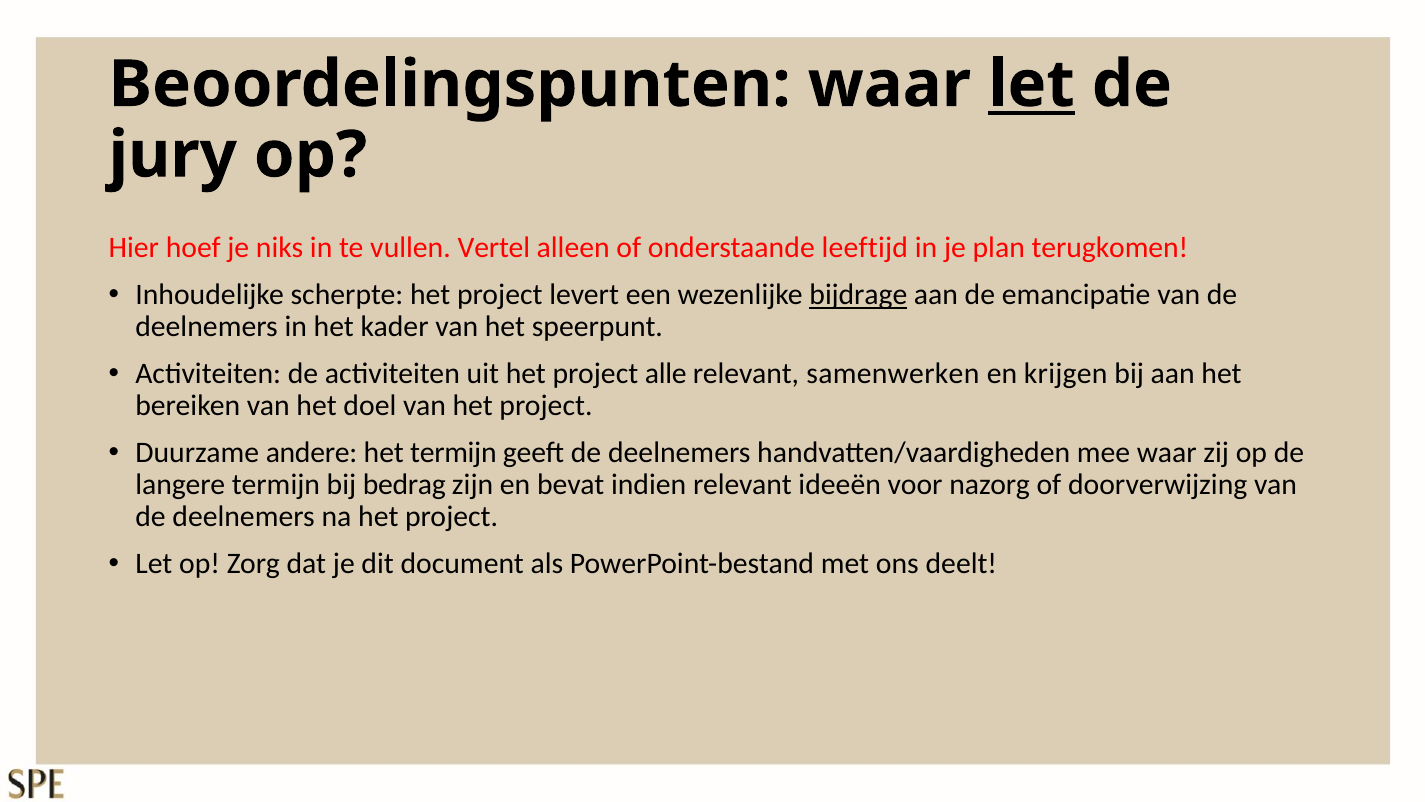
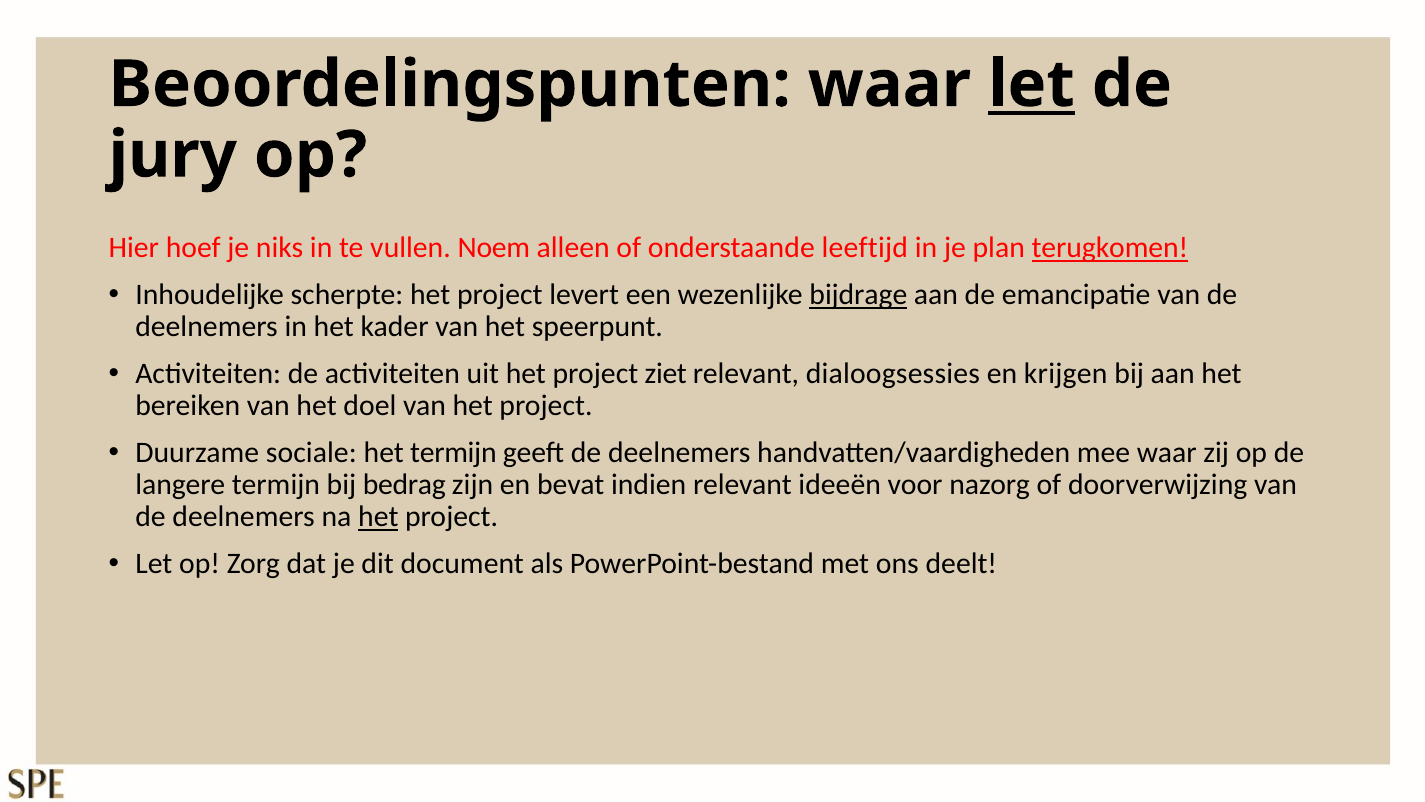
Vertel: Vertel -> Noem
terugkomen underline: none -> present
alle: alle -> ziet
samenwerken: samenwerken -> dialoogsessies
andere: andere -> sociale
het at (378, 517) underline: none -> present
